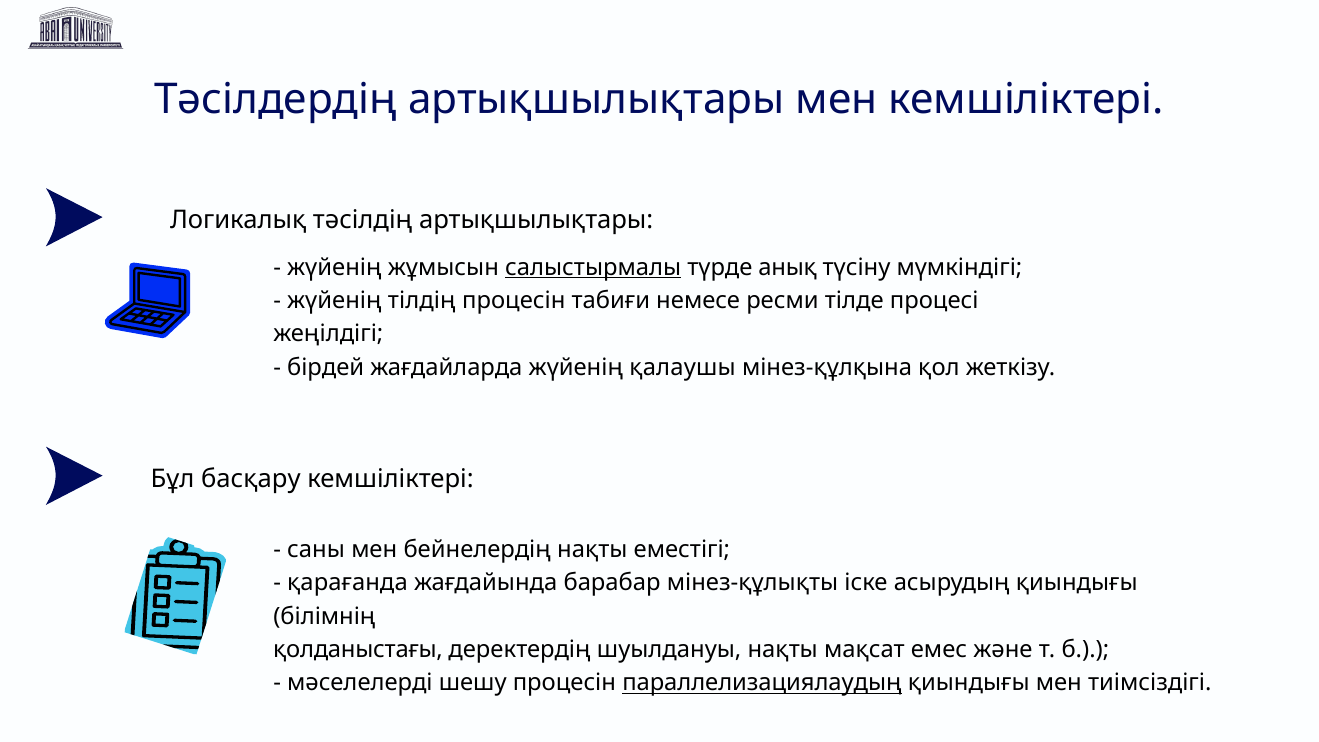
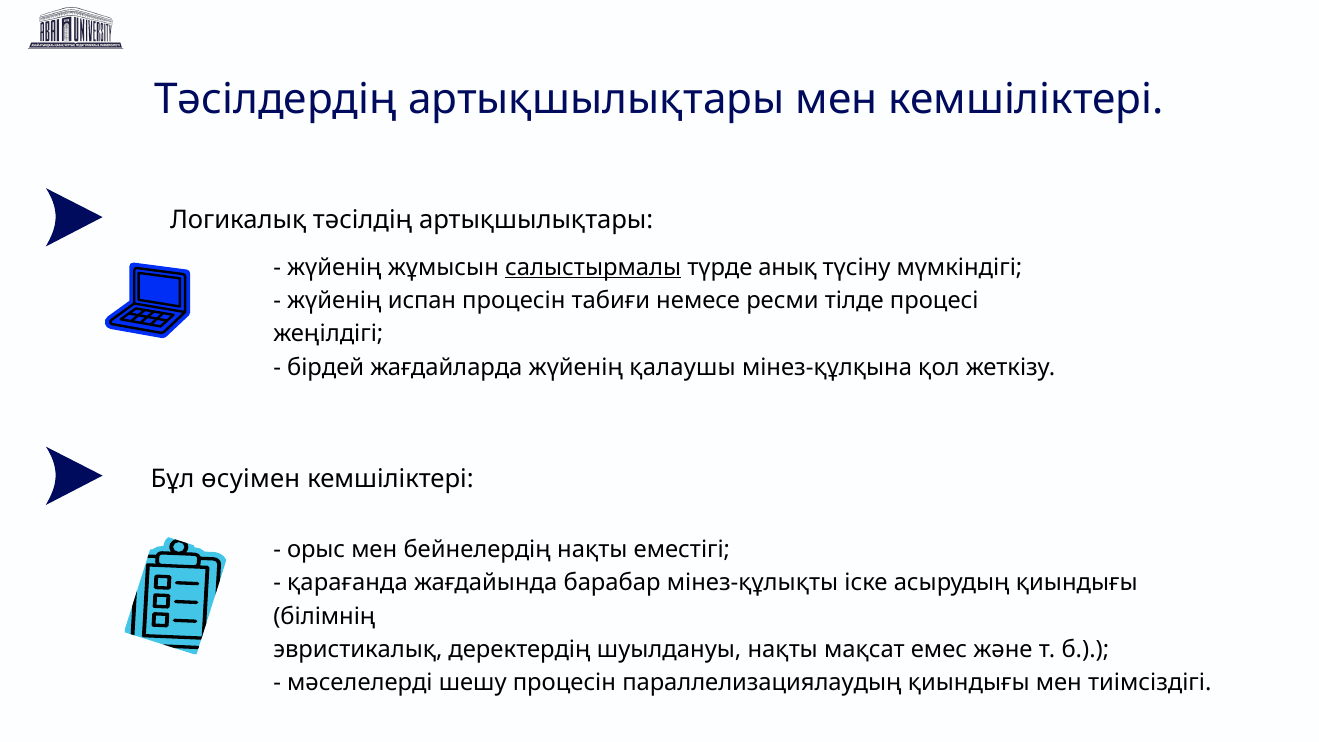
тілдің: тілдің -> испан
басқару: басқару -> өсуімен
саны: саны -> орыс
қолданыстағы: қолданыстағы -> эвристикалық
параллелизациялаудың underline: present -> none
